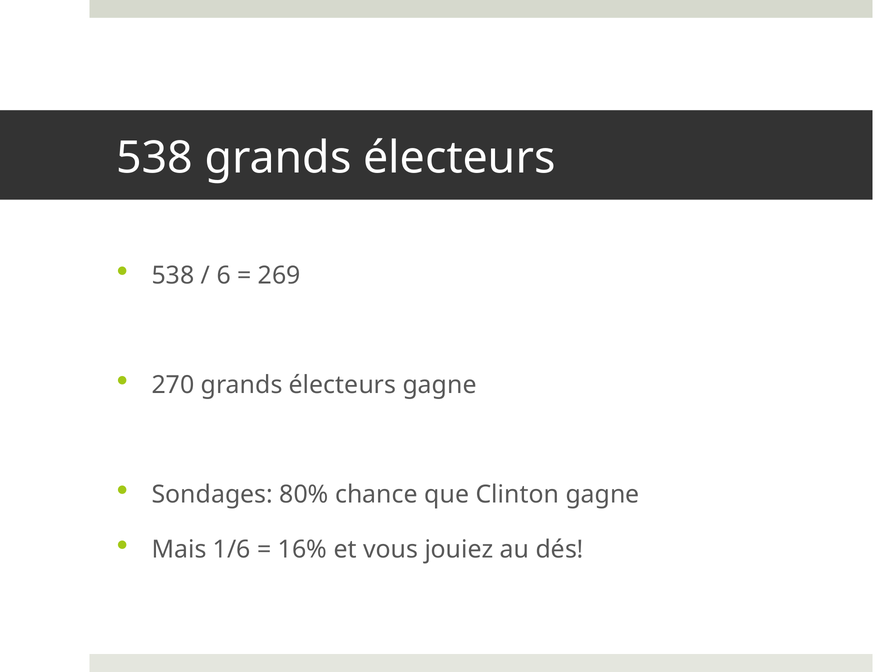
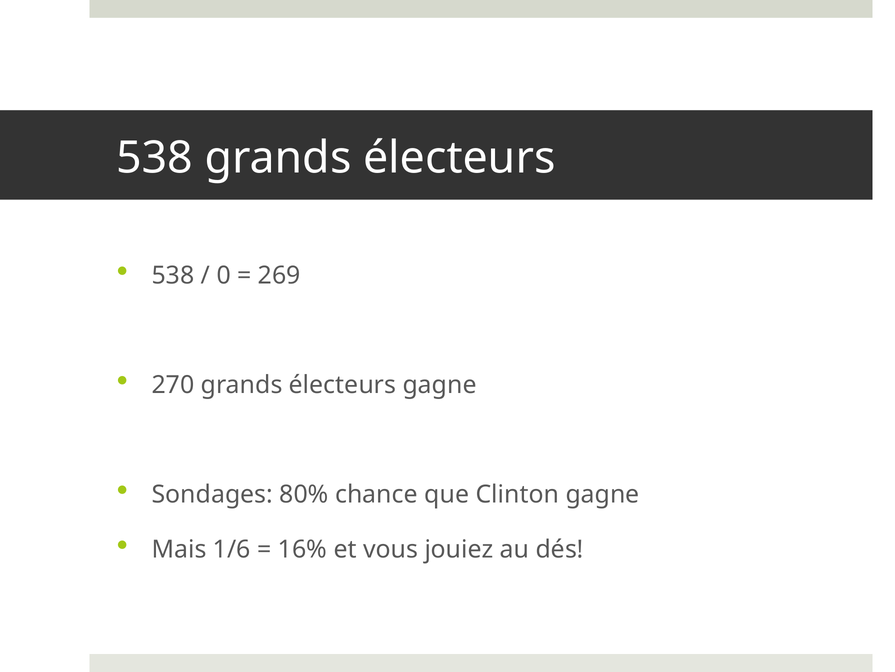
6: 6 -> 0
